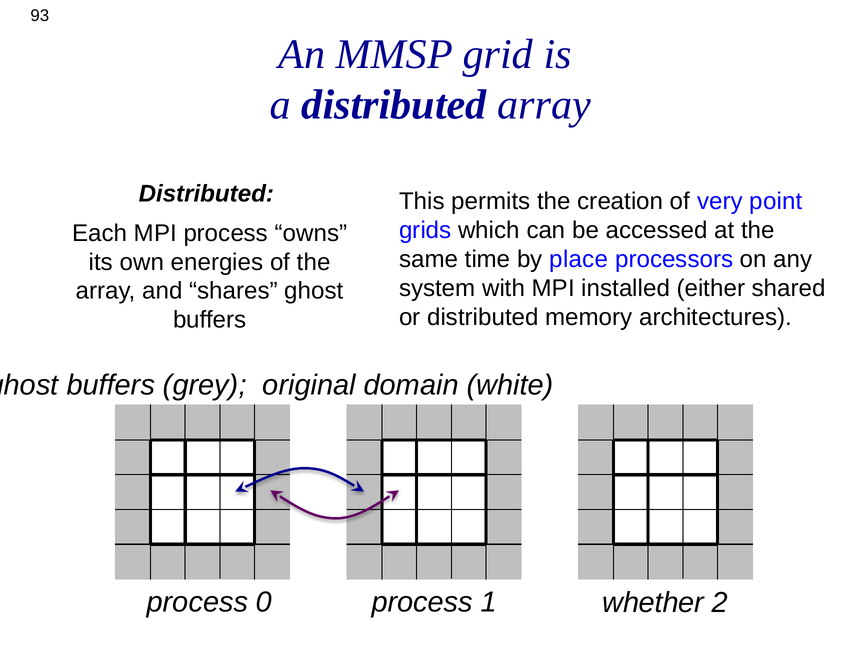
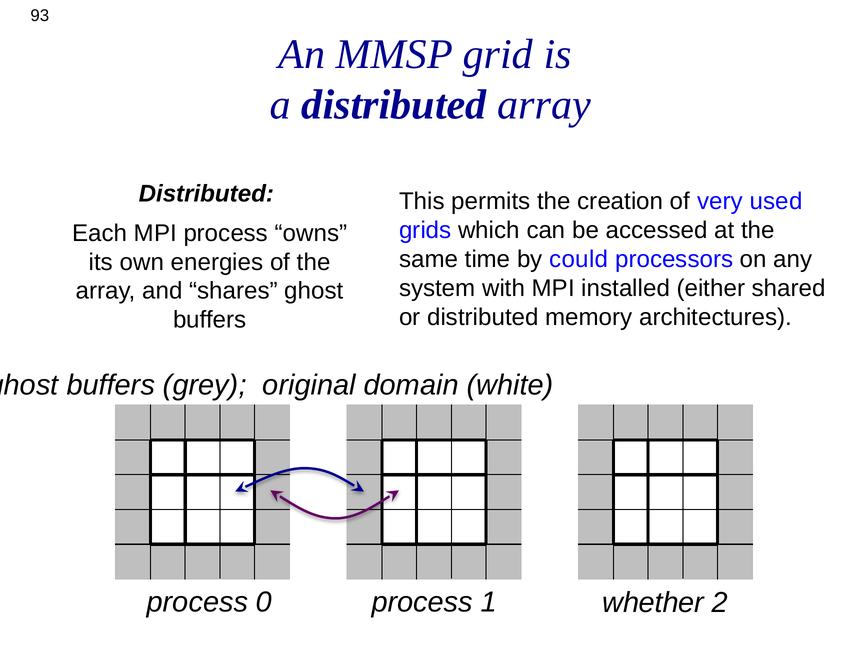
point: point -> used
place: place -> could
